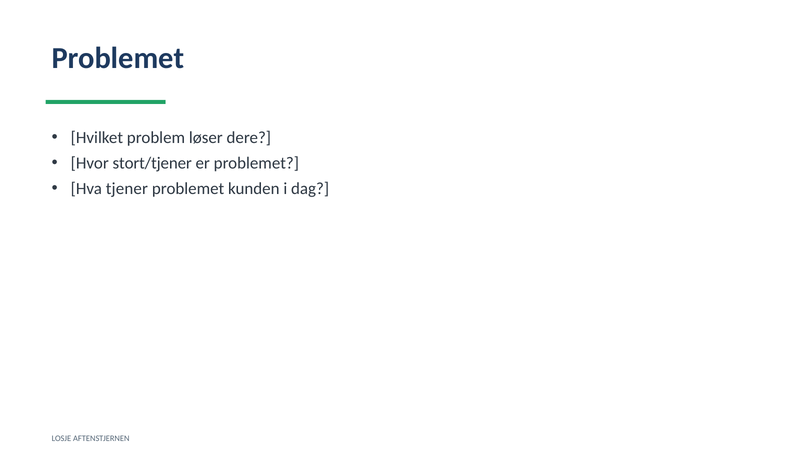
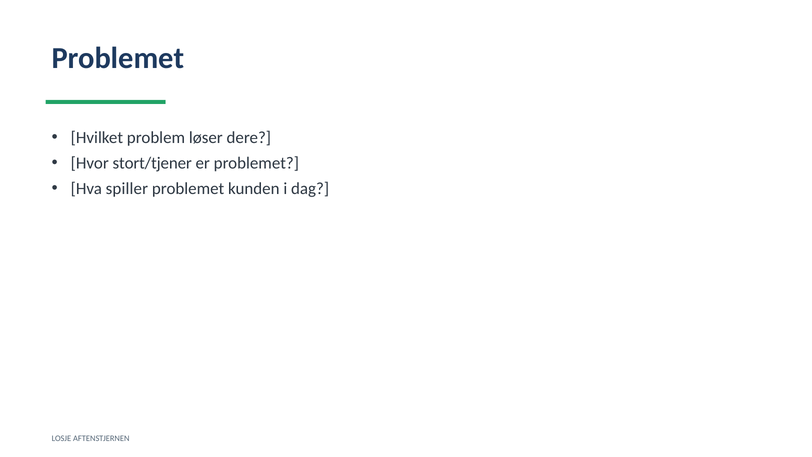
tjener: tjener -> spiller
